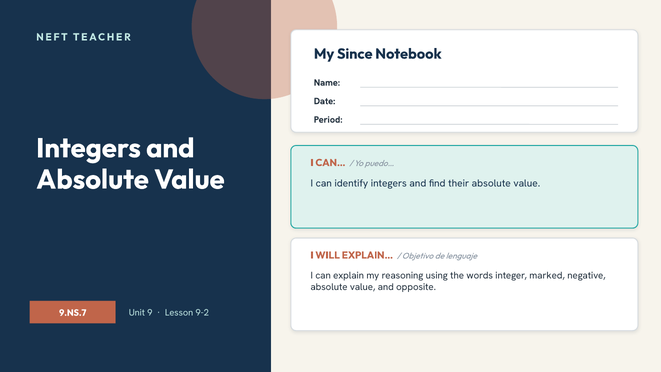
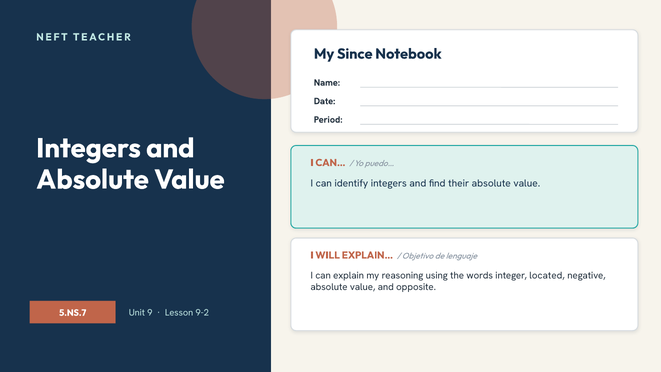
marked: marked -> located
9.NS.7: 9.NS.7 -> 5.NS.7
